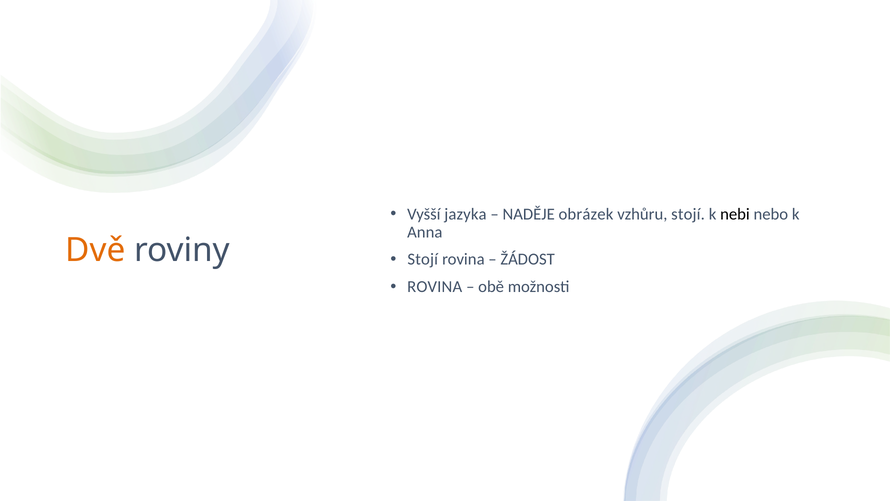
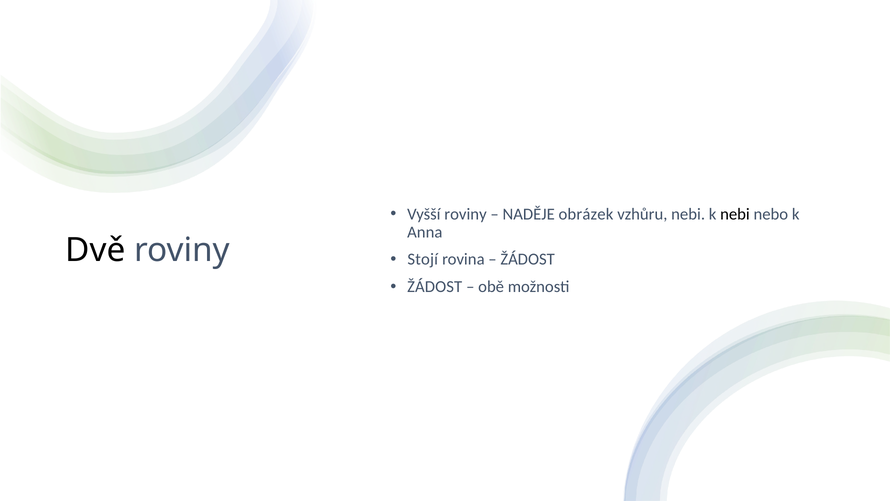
Vyšší jazyka: jazyka -> roviny
vzhůru stojí: stojí -> nebi
Dvě colour: orange -> black
ROVINA at (435, 287): ROVINA -> ŽÁDOST
